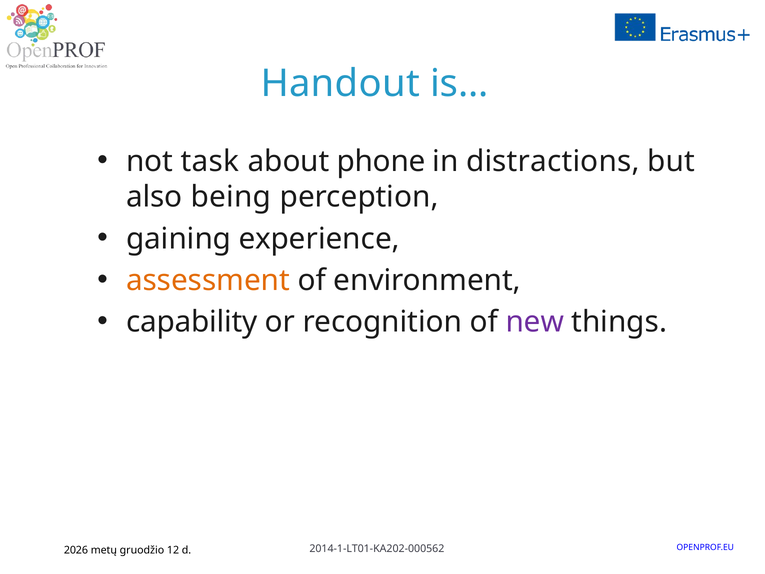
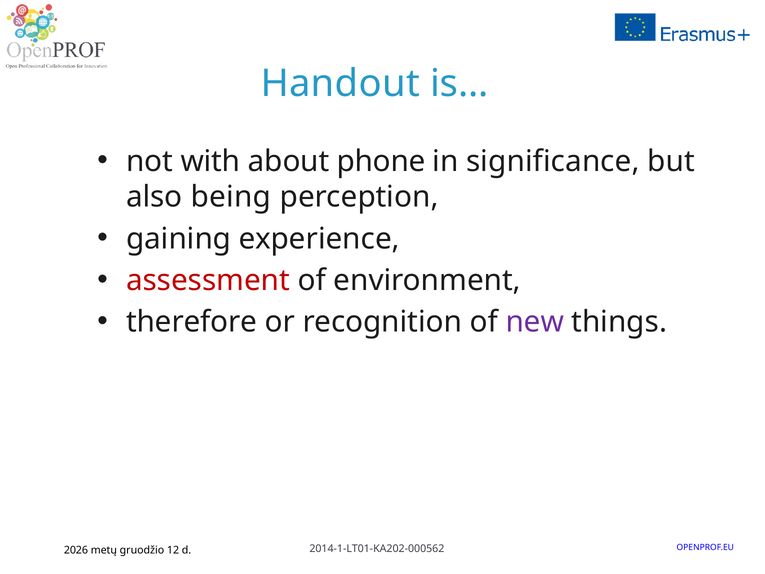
task: task -> with
distractions: distractions -> significance
assessment colour: orange -> red
capability: capability -> therefore
